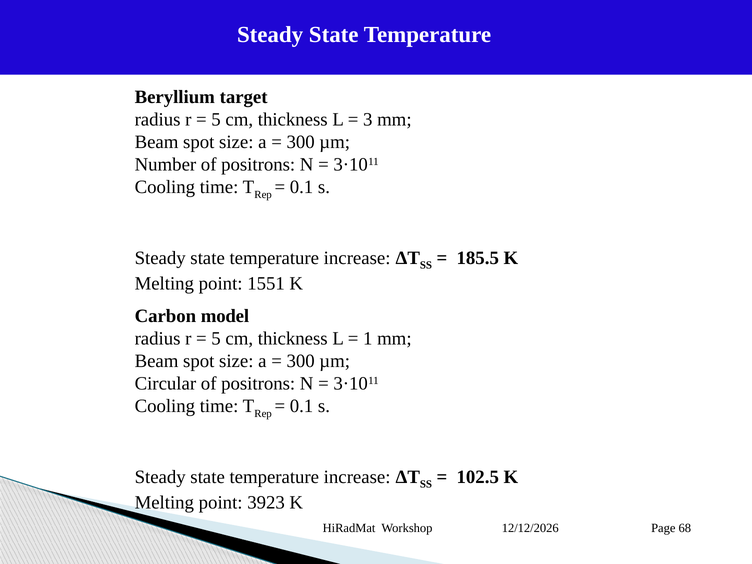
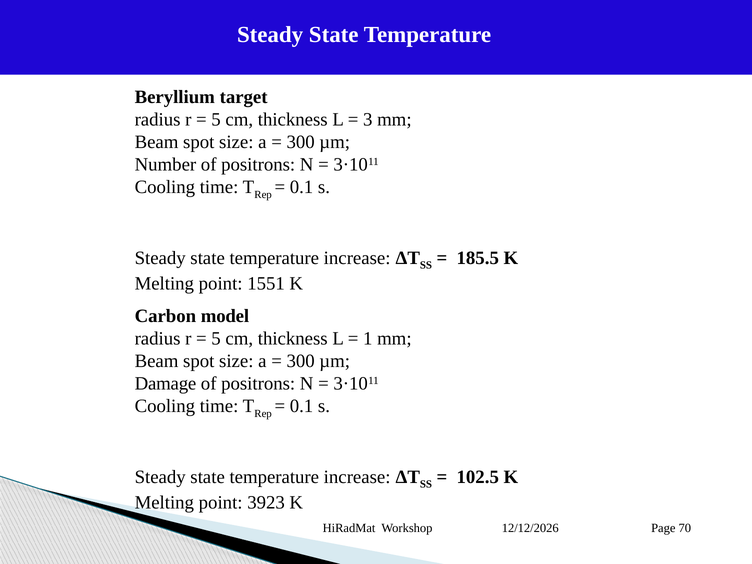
Circular: Circular -> Damage
68: 68 -> 70
